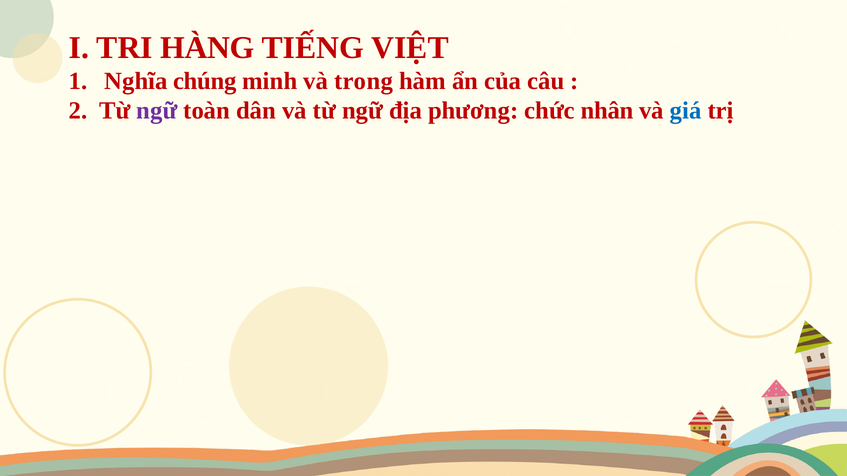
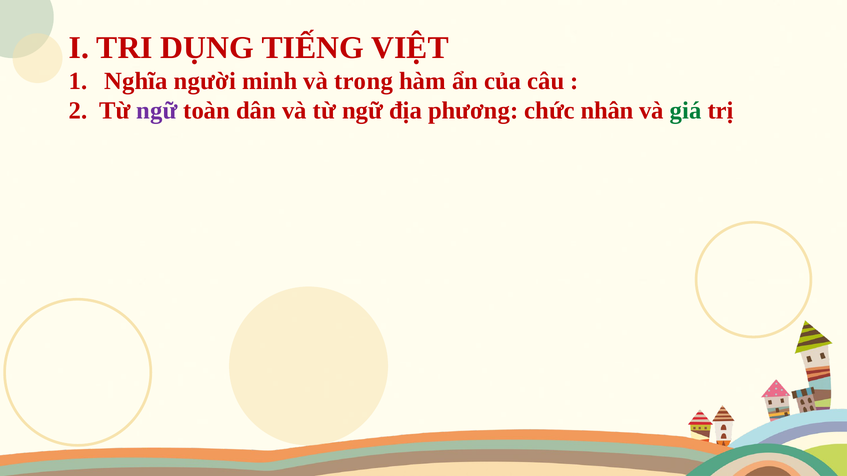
HÀNG: HÀNG -> DỤNG
chúng: chúng -> người
giá colour: blue -> green
